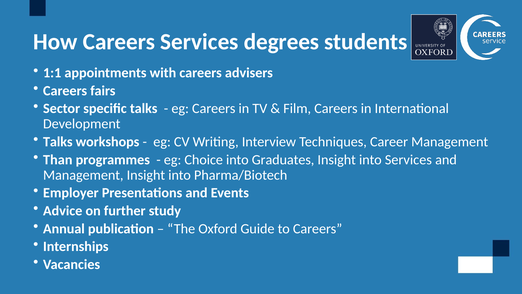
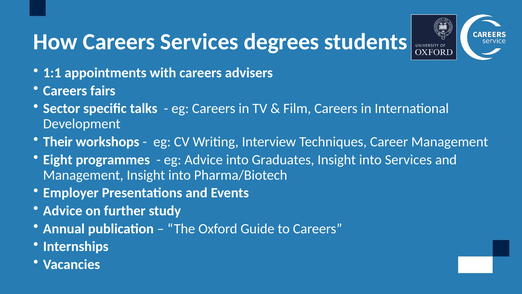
Talks at (58, 142): Talks -> Their
Than: Than -> Eight
eg Choice: Choice -> Advice
